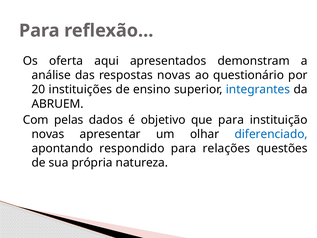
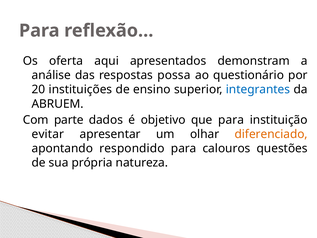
respostas novas: novas -> possa
pelas: pelas -> parte
novas at (48, 134): novas -> evitar
diferenciado colour: blue -> orange
relações: relações -> calouros
